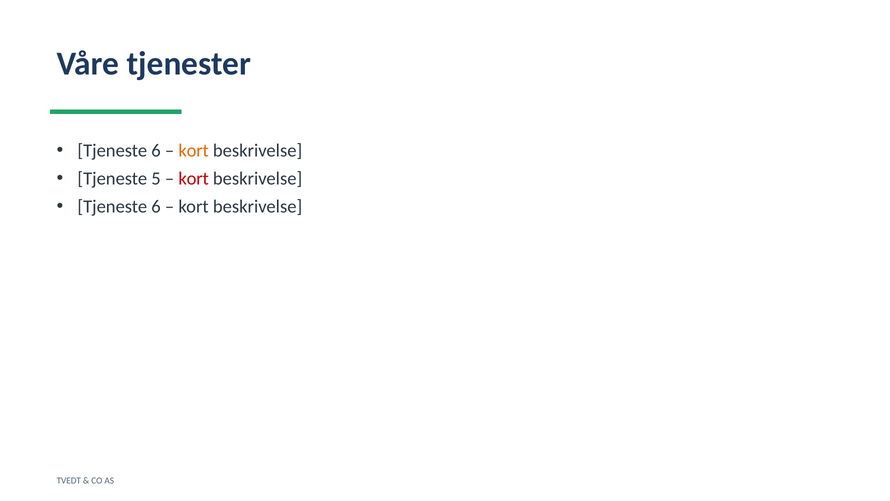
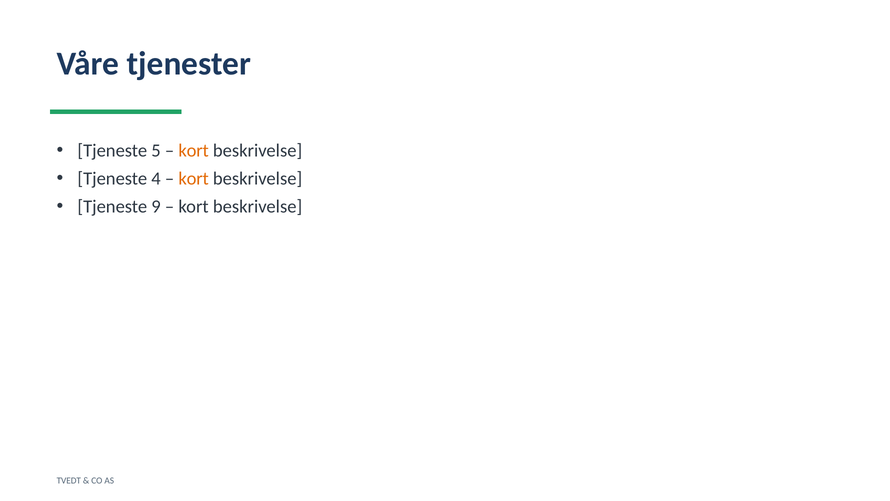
6 at (156, 151): 6 -> 5
5: 5 -> 4
kort at (194, 179) colour: red -> orange
6 at (156, 206): 6 -> 9
